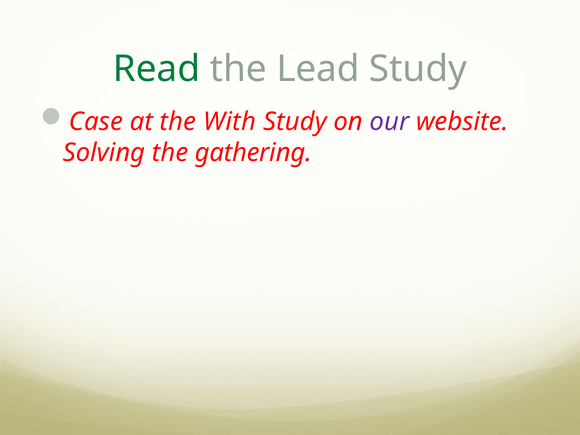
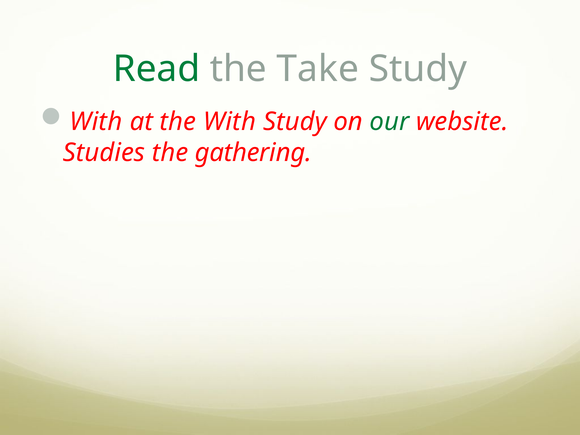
Lead: Lead -> Take
Case at (96, 122): Case -> With
our colour: purple -> green
Solving: Solving -> Studies
